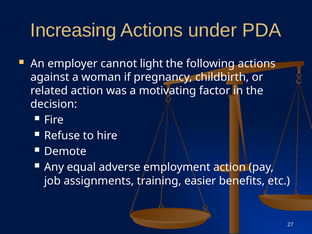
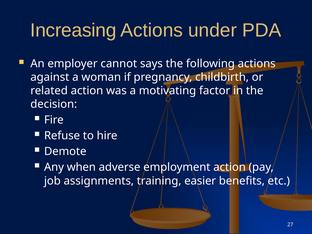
light: light -> says
equal: equal -> when
